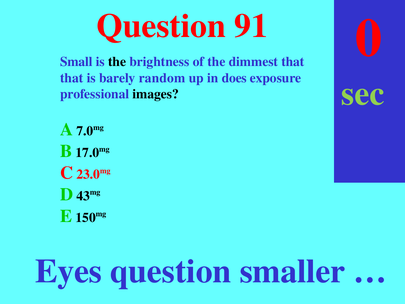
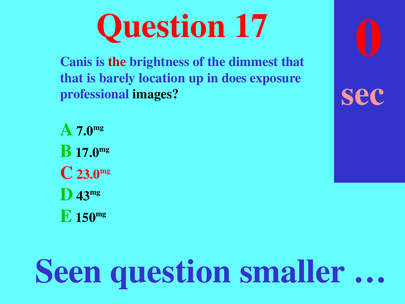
Question 91: 91 -> 17
Small: Small -> Canis
the at (117, 62) colour: black -> red
random: random -> location
sec colour: light green -> pink
Eyes: Eyes -> Seen
